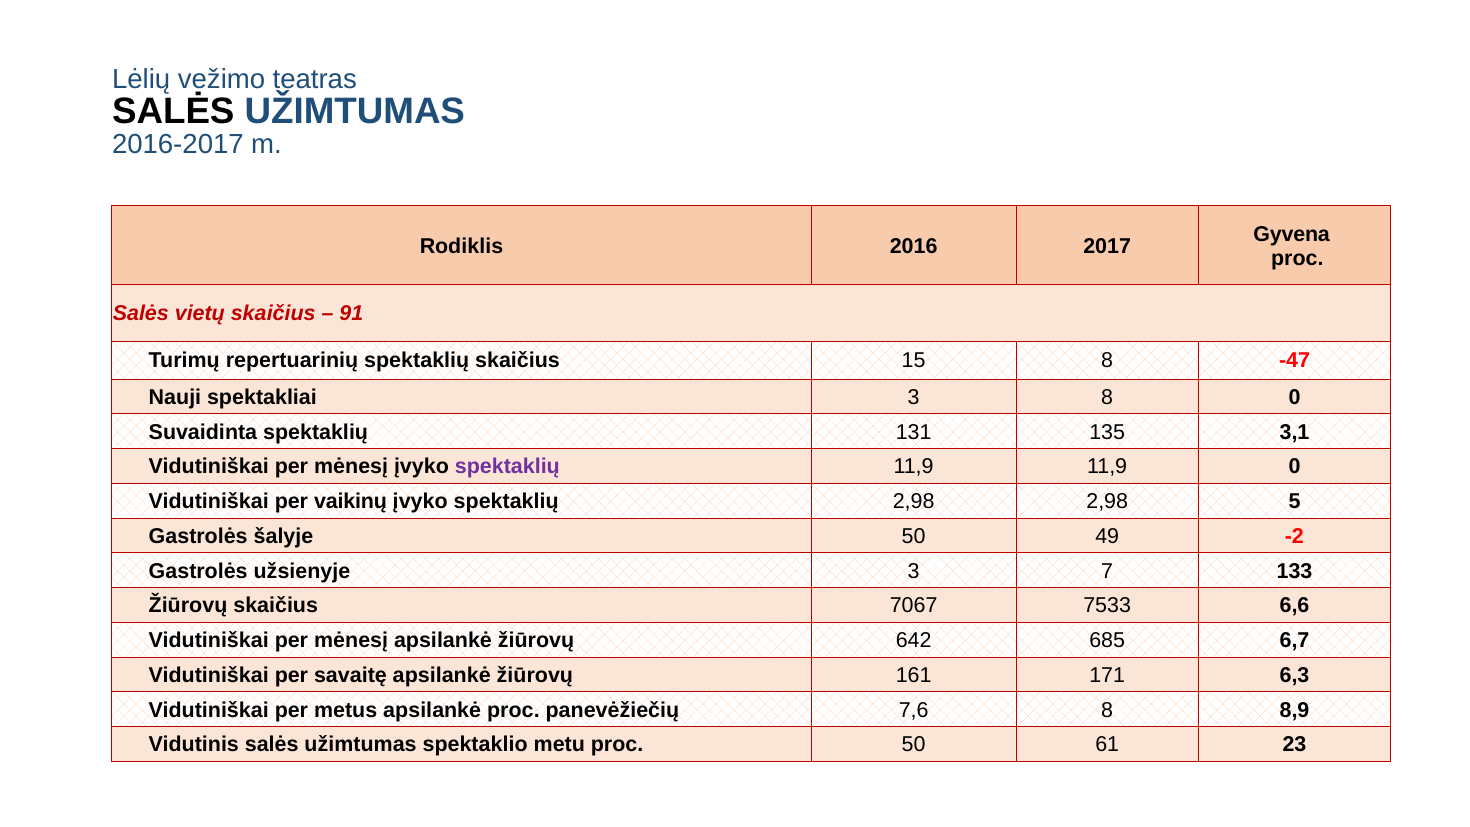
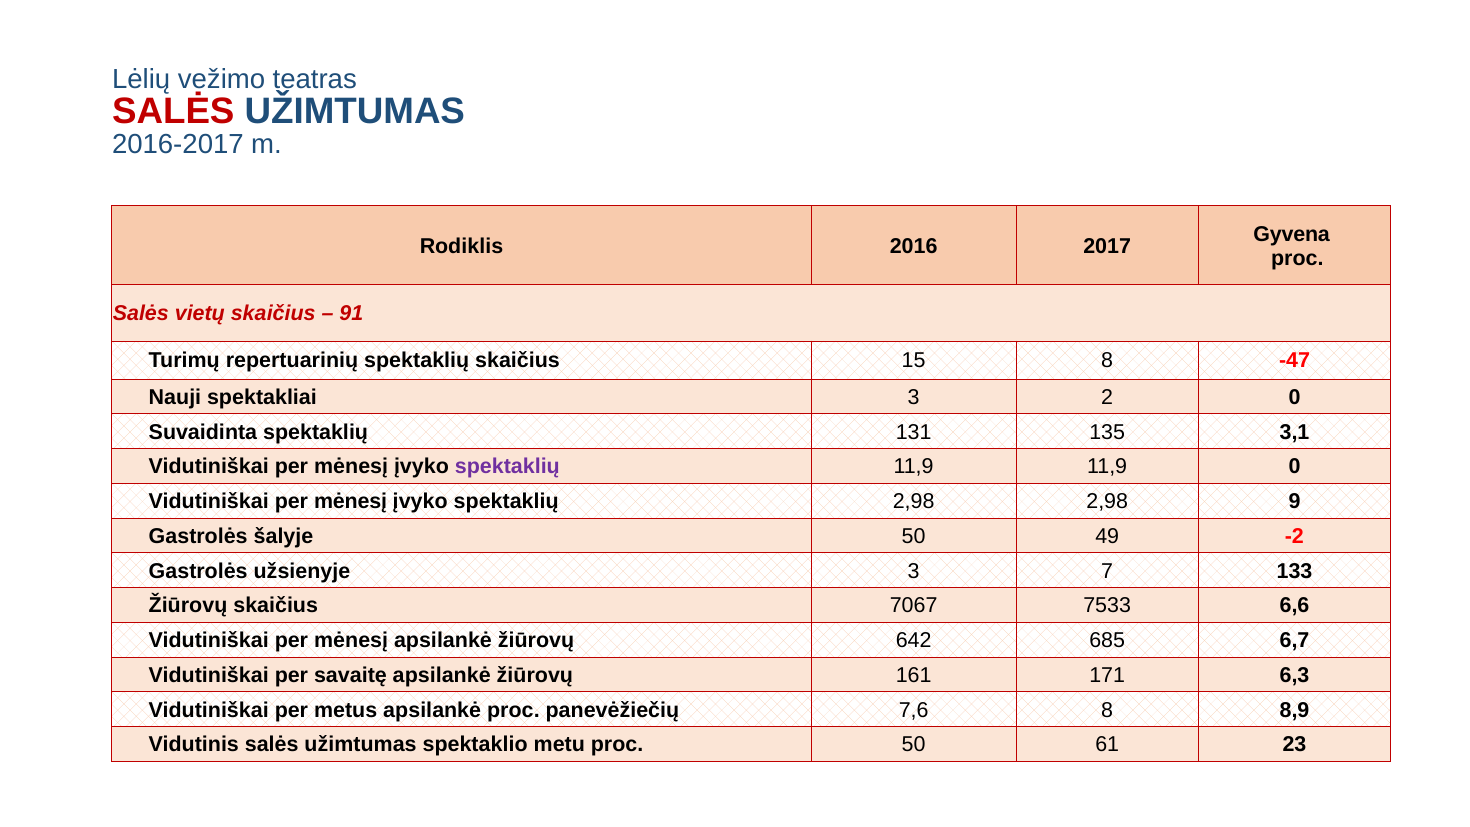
SALĖS at (173, 111) colour: black -> red
3 8: 8 -> 2
vaikinų at (351, 501): vaikinų -> mėnesį
5: 5 -> 9
